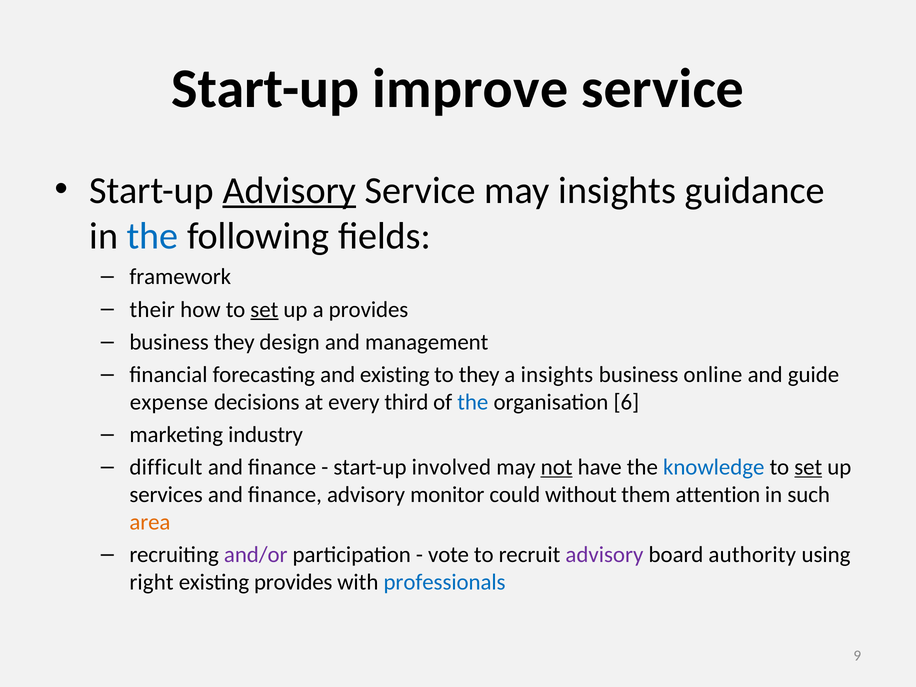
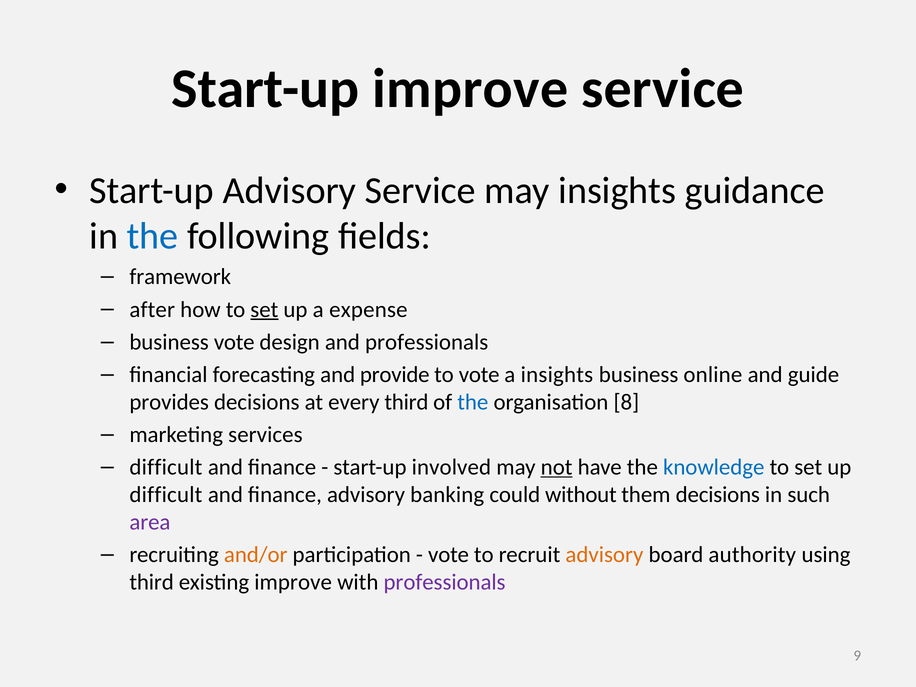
Advisory at (289, 190) underline: present -> none
their: their -> after
a provides: provides -> expense
business they: they -> vote
and management: management -> professionals
and existing: existing -> provide
to they: they -> vote
expense: expense -> provides
6: 6 -> 8
industry: industry -> services
set at (808, 467) underline: present -> none
services at (166, 495): services -> difficult
monitor: monitor -> banking
them attention: attention -> decisions
area colour: orange -> purple
and/or colour: purple -> orange
advisory at (604, 555) colour: purple -> orange
right at (151, 582): right -> third
existing provides: provides -> improve
professionals at (445, 582) colour: blue -> purple
